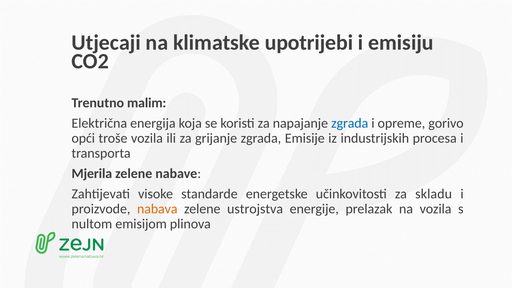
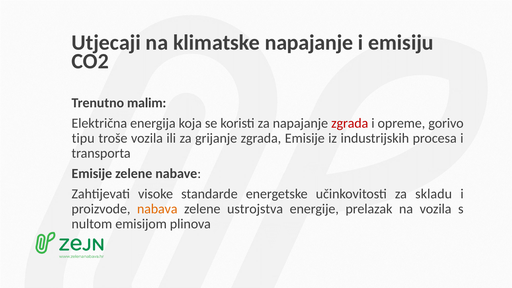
klimatske upotrijebi: upotrijebi -> napajanje
zgrada at (350, 123) colour: blue -> red
opći: opći -> tipu
Mjerila at (92, 174): Mjerila -> Emisije
